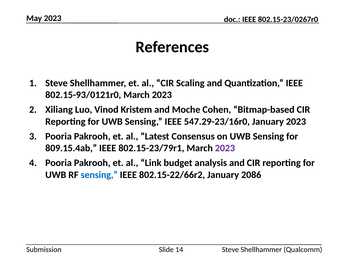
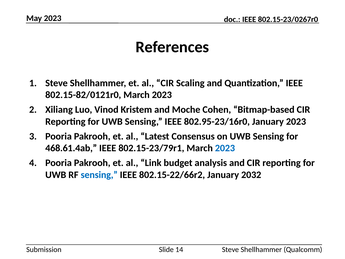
802.15-93/0121r0: 802.15-93/0121r0 -> 802.15-82/0121r0
547.29-23/16r0: 547.29-23/16r0 -> 802.95-23/16r0
809.15.4ab: 809.15.4ab -> 468.61.4ab
2023 at (225, 148) colour: purple -> blue
2086: 2086 -> 2032
